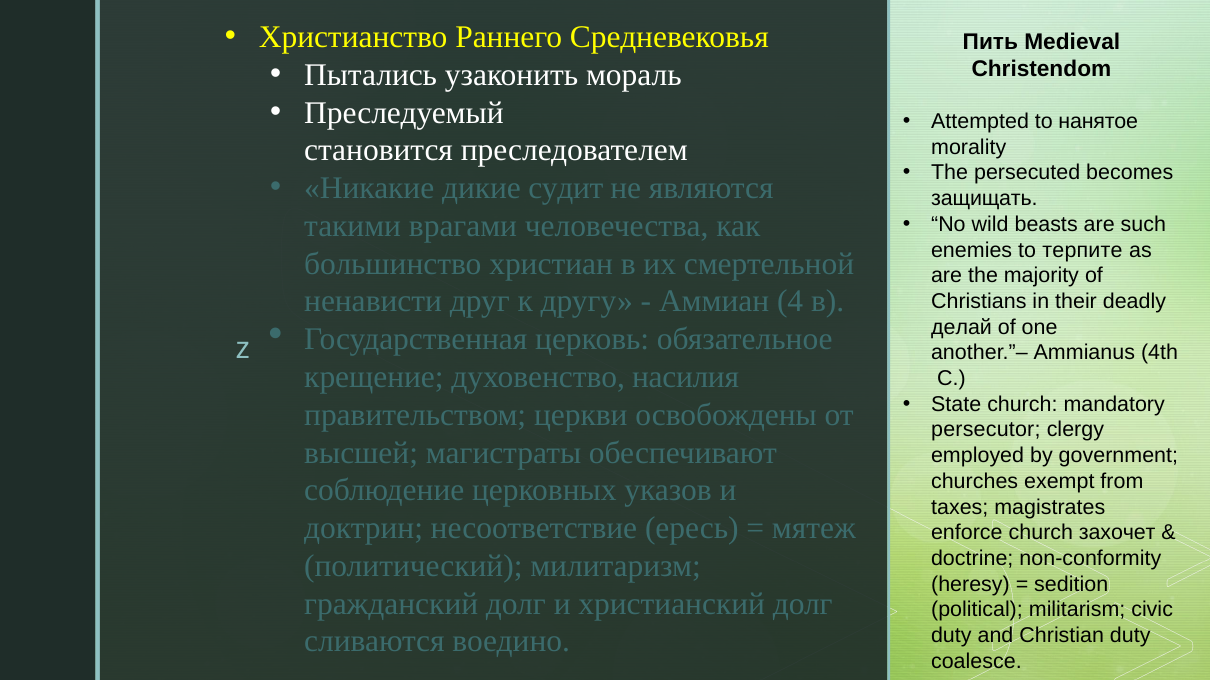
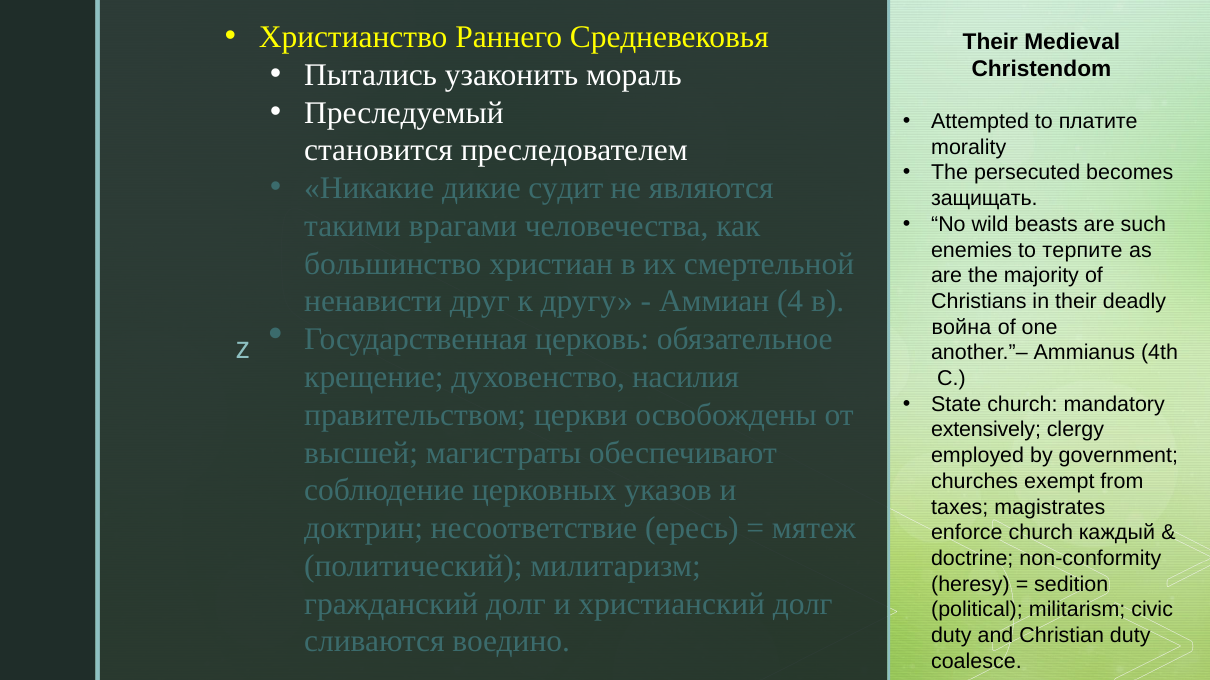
Пить at (990, 42): Пить -> Their
нанятое: нанятое -> платите
делай: делай -> война
persecutor: persecutor -> extensively
захочет: захочет -> каждый
